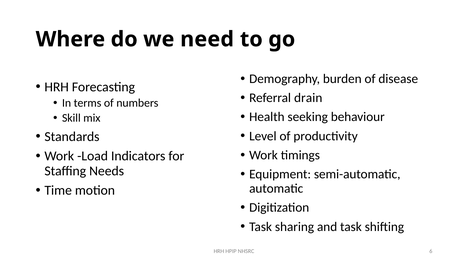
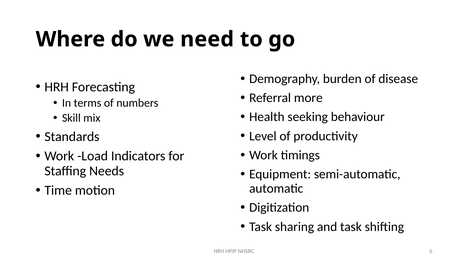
drain: drain -> more
